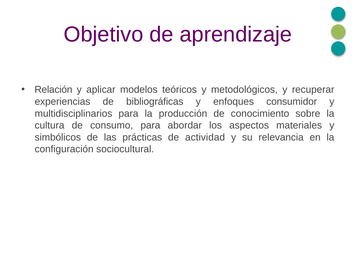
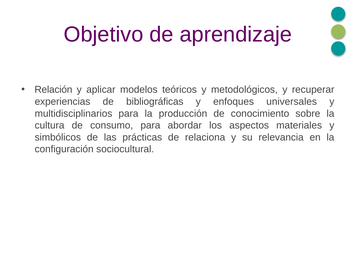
consumidor: consumidor -> universales
actividad: actividad -> relaciona
